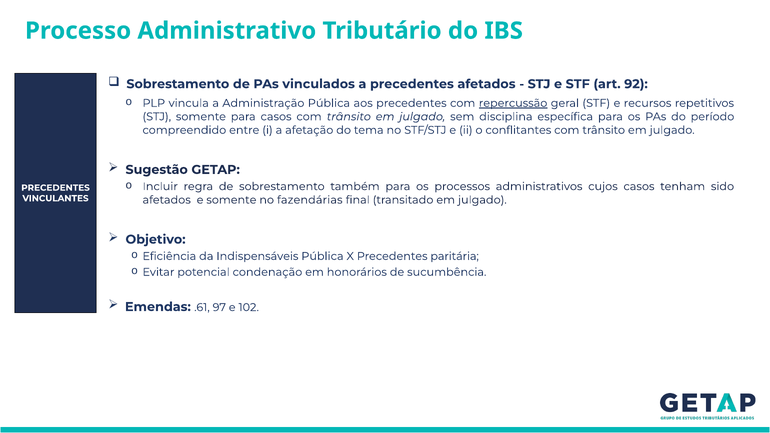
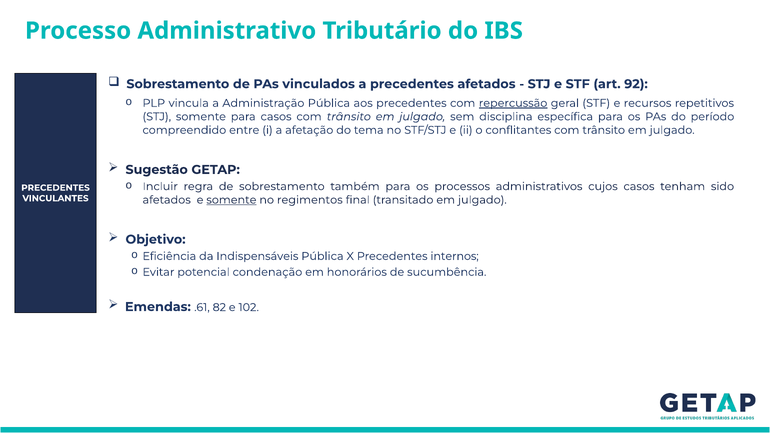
somente at (231, 200) underline: none -> present
fazendárias: fazendárias -> regimentos
paritária: paritária -> internos
97: 97 -> 82
